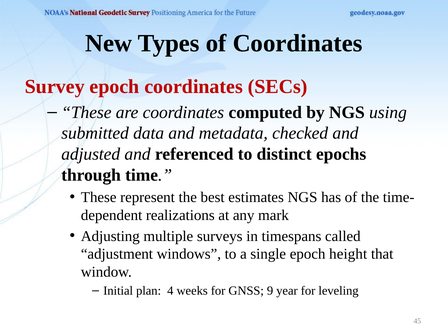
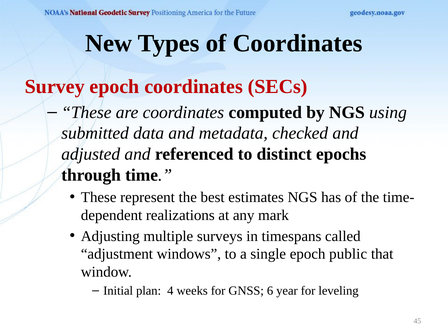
height: height -> public
9: 9 -> 6
